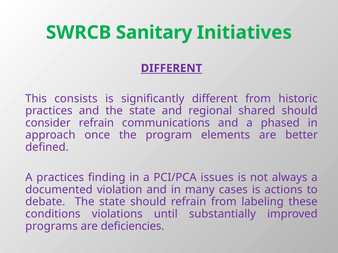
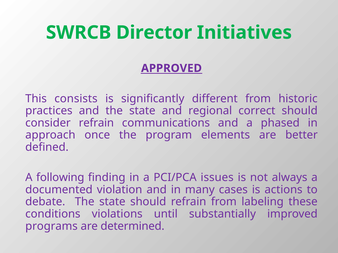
Sanitary: Sanitary -> Director
DIFFERENT at (171, 68): DIFFERENT -> APPROVED
shared: shared -> correct
A practices: practices -> following
deficiencies: deficiencies -> determined
